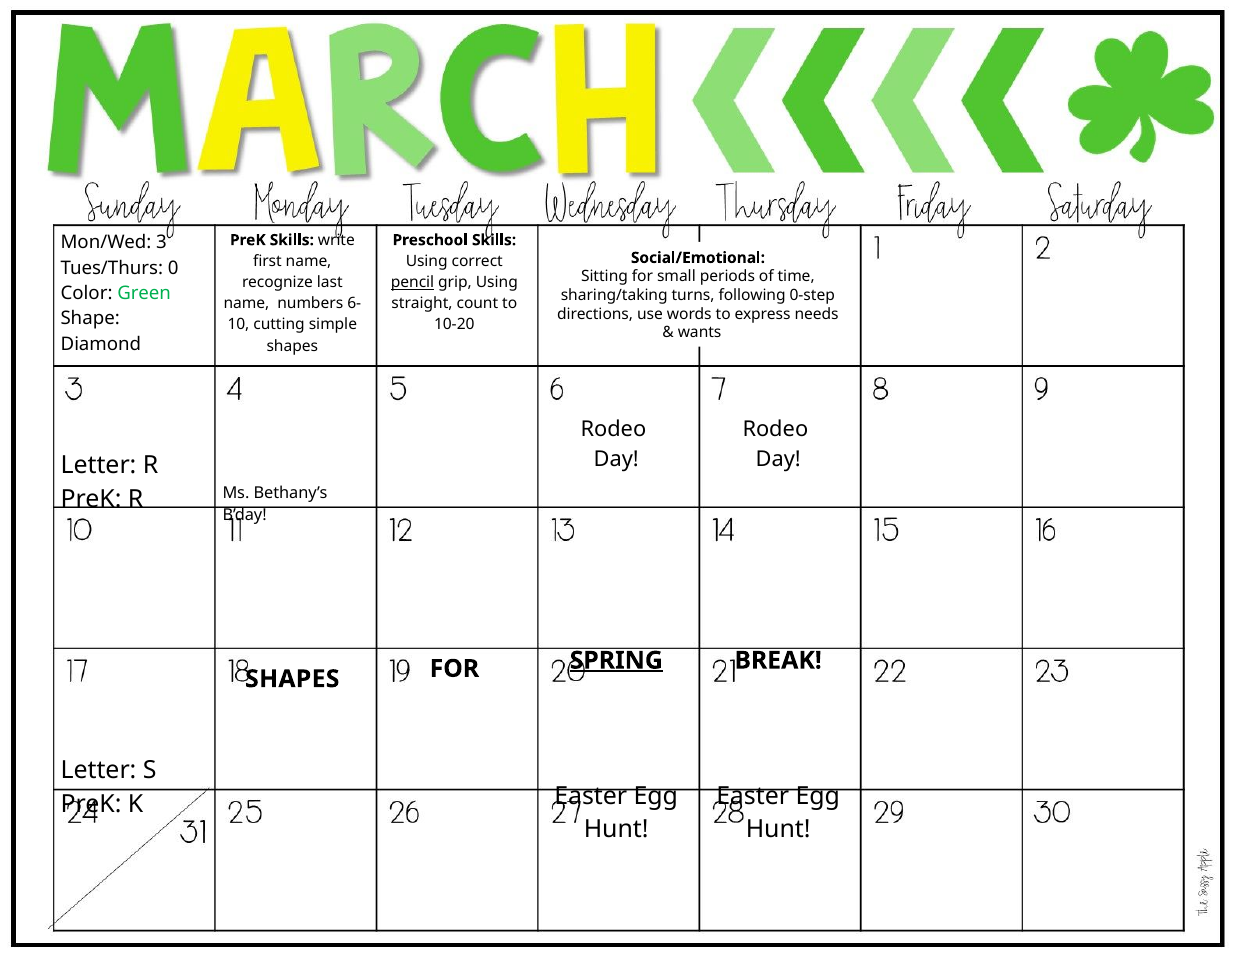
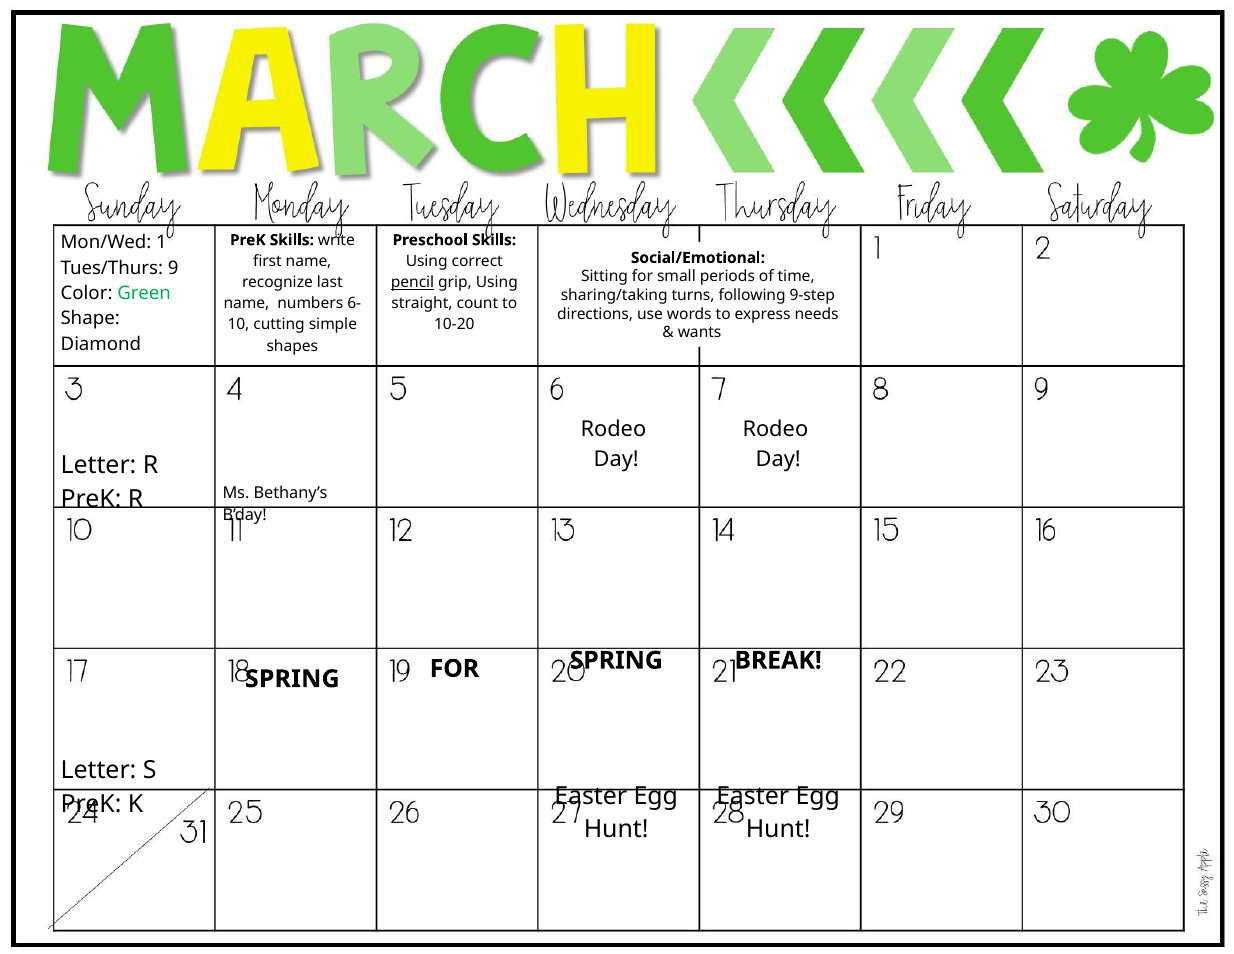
3: 3 -> 1
0: 0 -> 9
0-step: 0-step -> 9-step
SPRING at (616, 660) underline: present -> none
SHAPES at (292, 679): SHAPES -> SPRING
